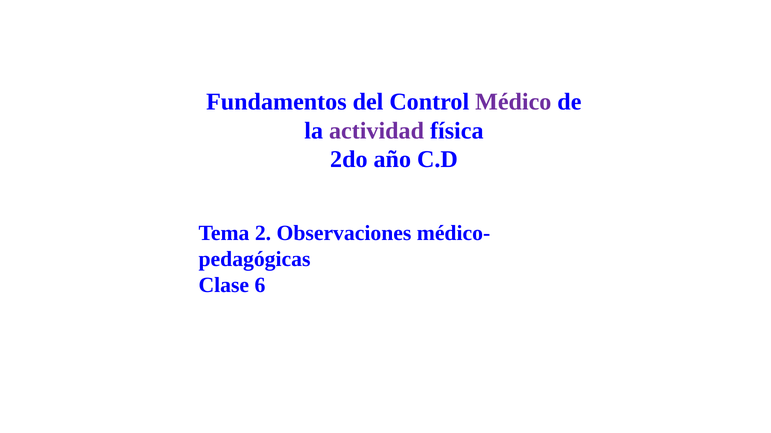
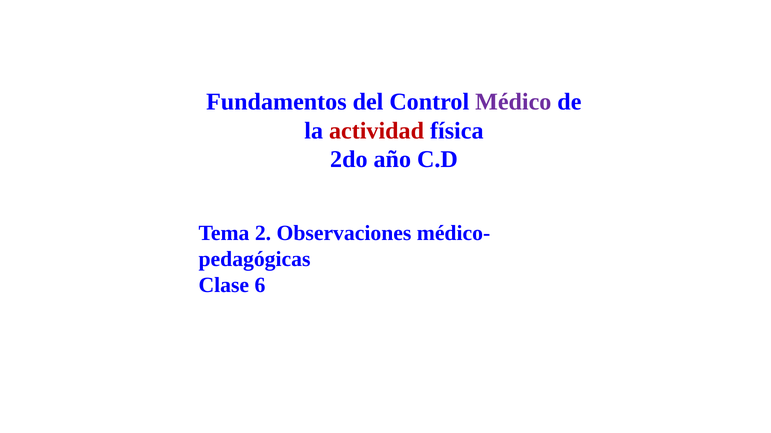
actividad colour: purple -> red
